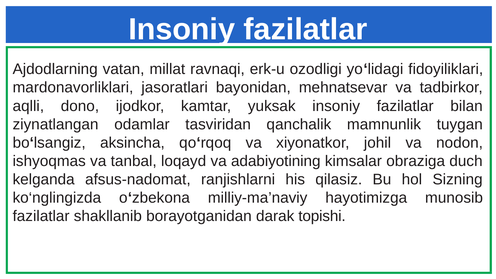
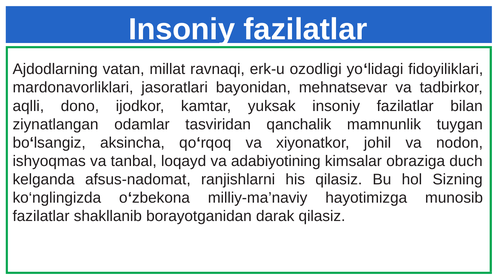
darak topishi: topishi -> qilasiz
